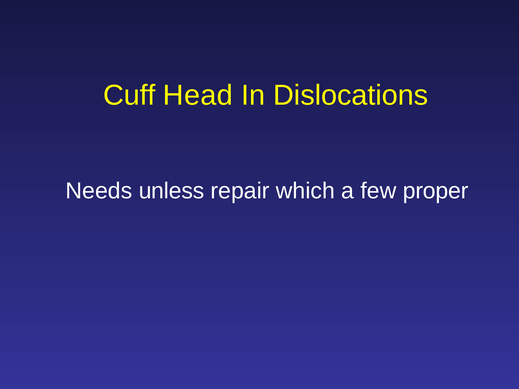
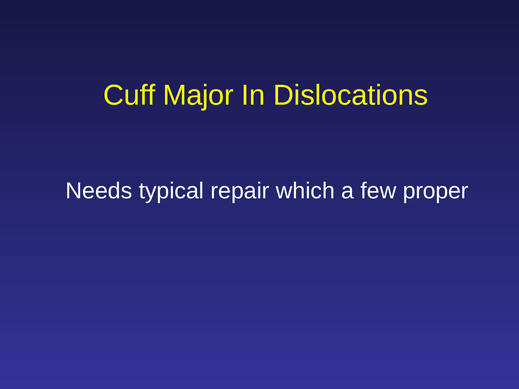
Head: Head -> Major
unless: unless -> typical
